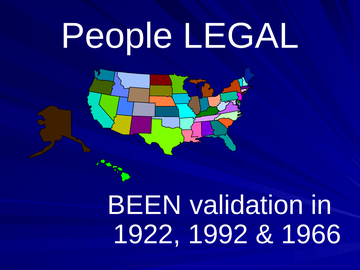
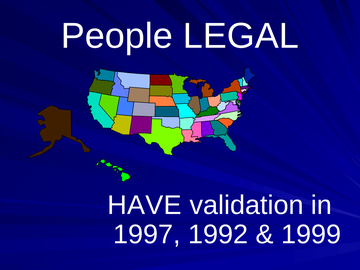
BEEN: BEEN -> HAVE
1922: 1922 -> 1997
1966: 1966 -> 1999
